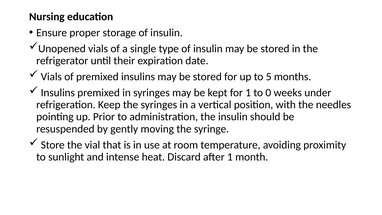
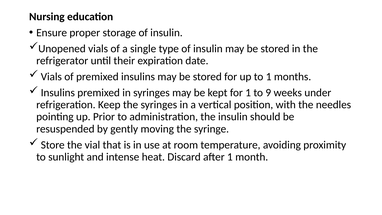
to 5: 5 -> 1
0: 0 -> 9
